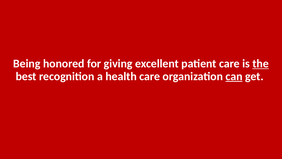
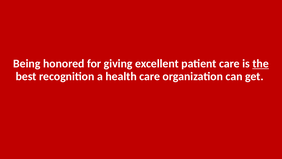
can underline: present -> none
